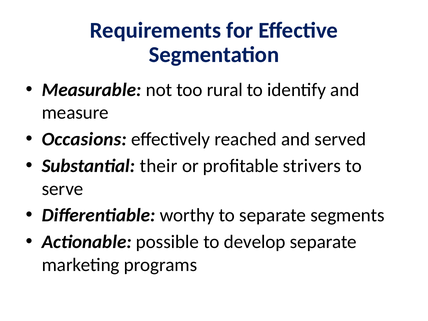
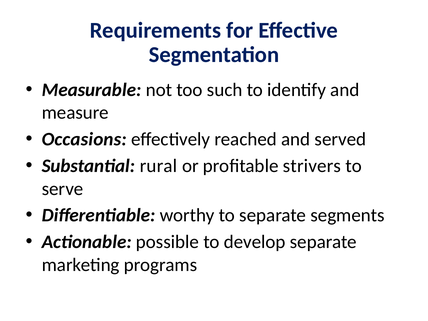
rural: rural -> such
their: their -> rural
